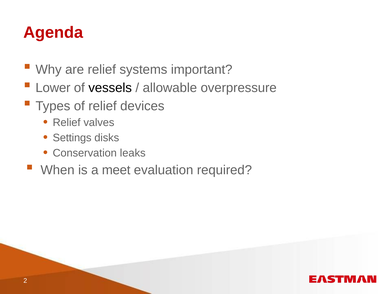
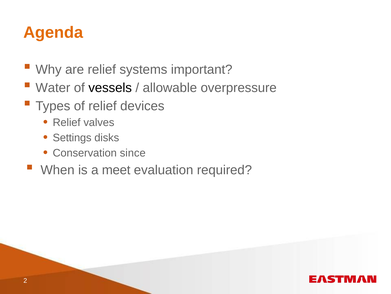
Agenda colour: red -> orange
Lower: Lower -> Water
leaks: leaks -> since
